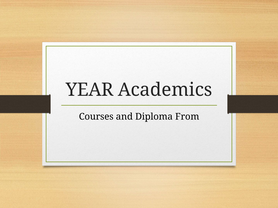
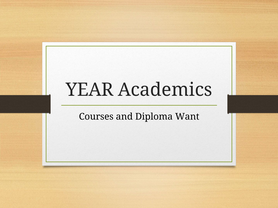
From: From -> Want
